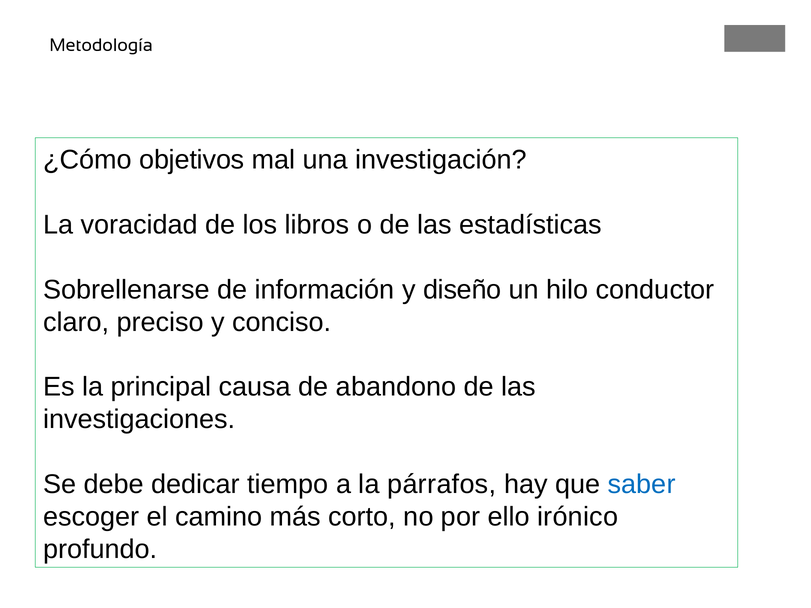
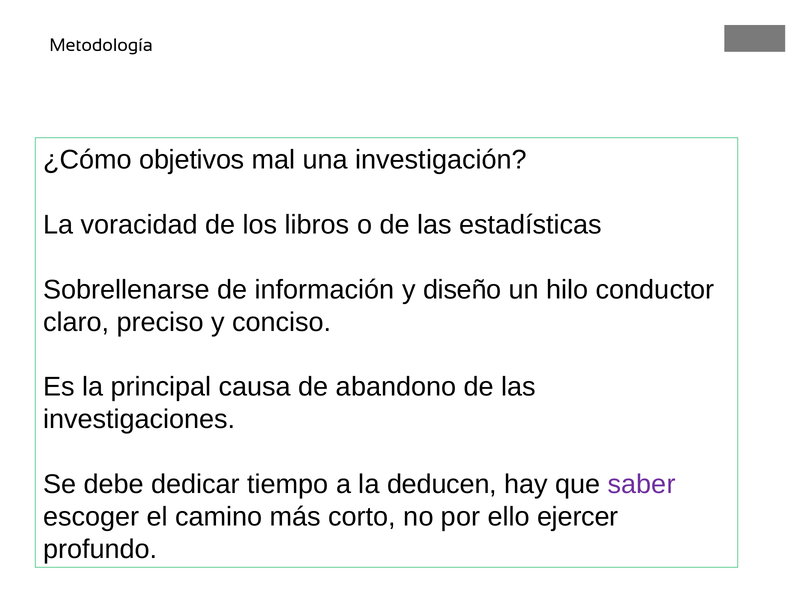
párrafos: párrafos -> deducen
saber colour: blue -> purple
irónico: irónico -> ejercer
